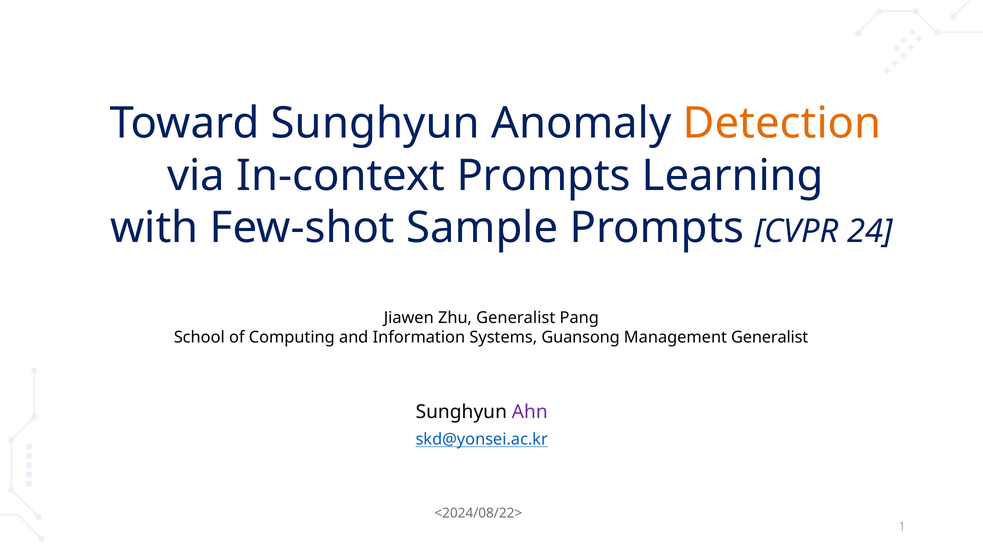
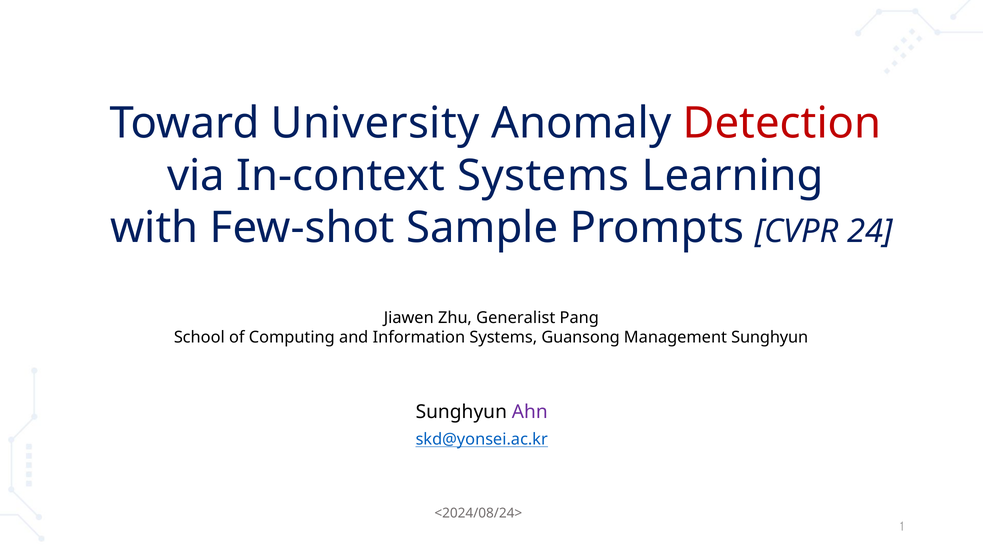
Toward Sunghyun: Sunghyun -> University
Detection colour: orange -> red
In-context Prompts: Prompts -> Systems
Management Generalist: Generalist -> Sunghyun
<2024/08/22>: <2024/08/22> -> <2024/08/24>
